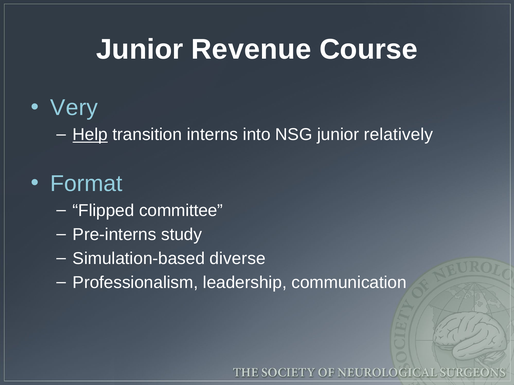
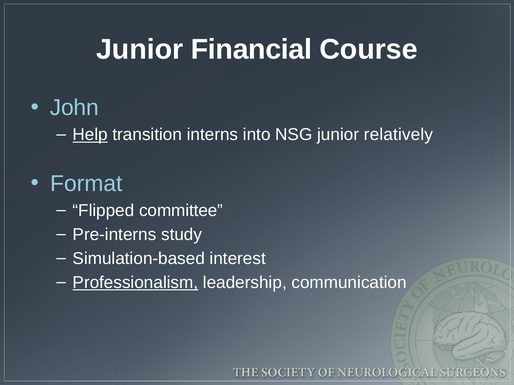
Revenue: Revenue -> Financial
Very: Very -> John
diverse: diverse -> interest
Professionalism underline: none -> present
